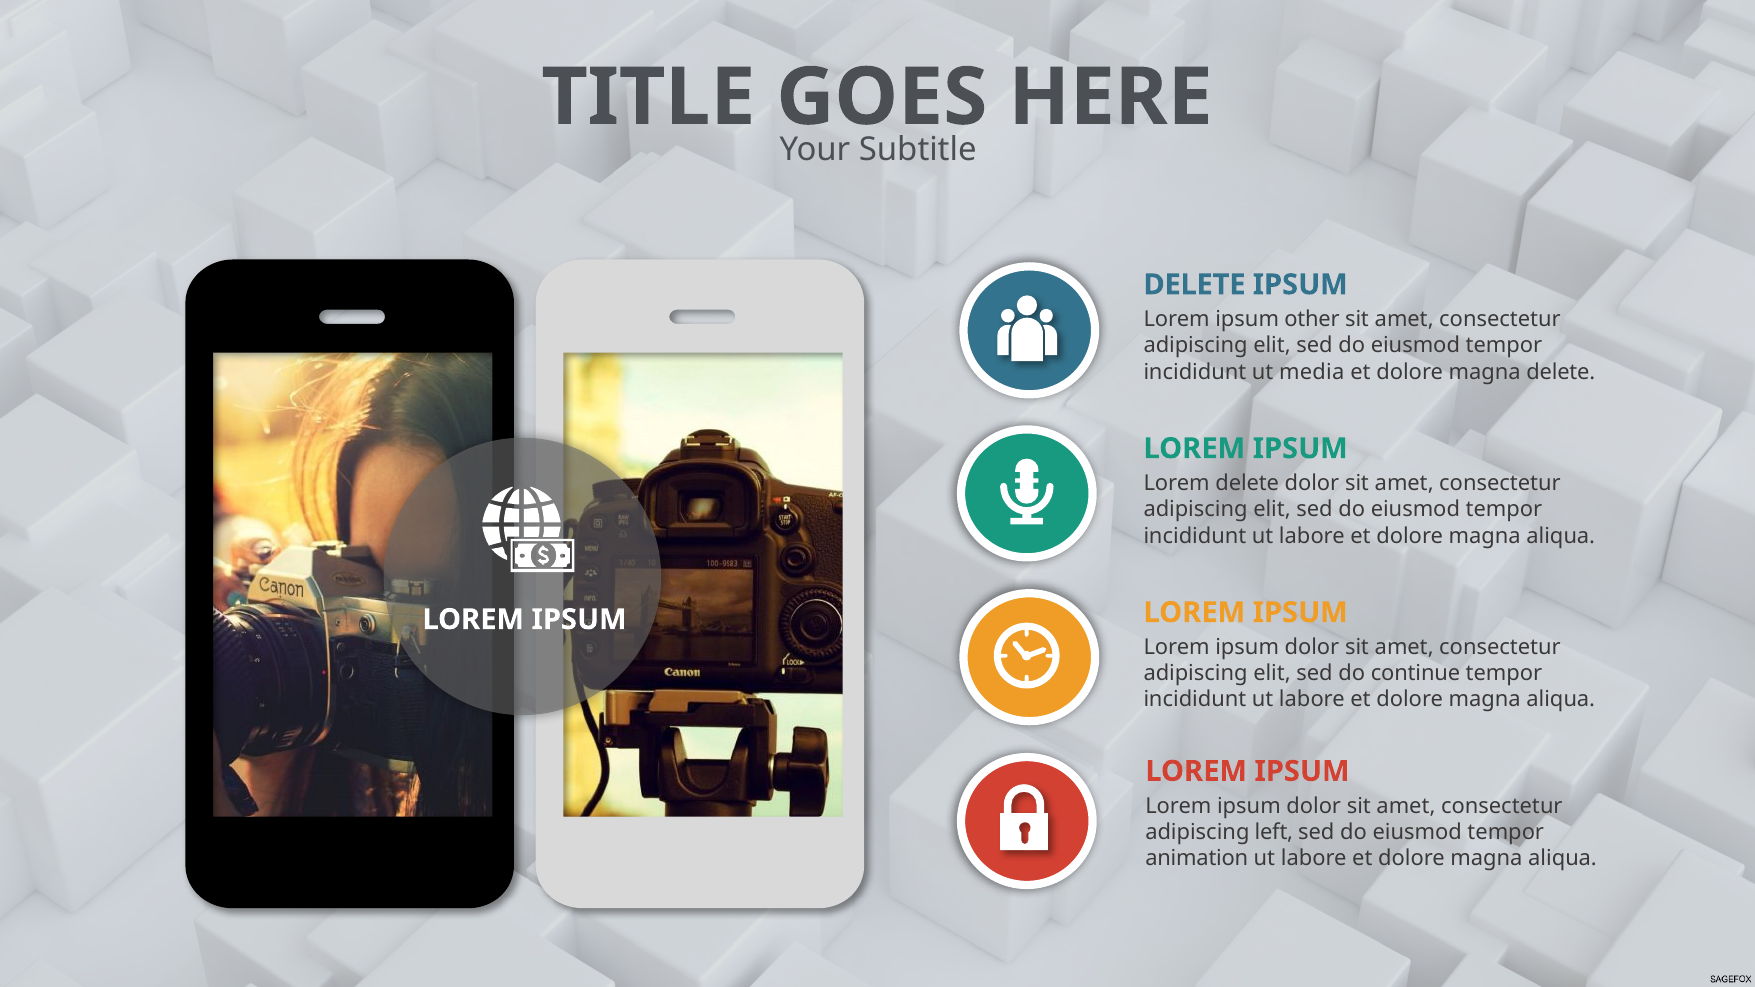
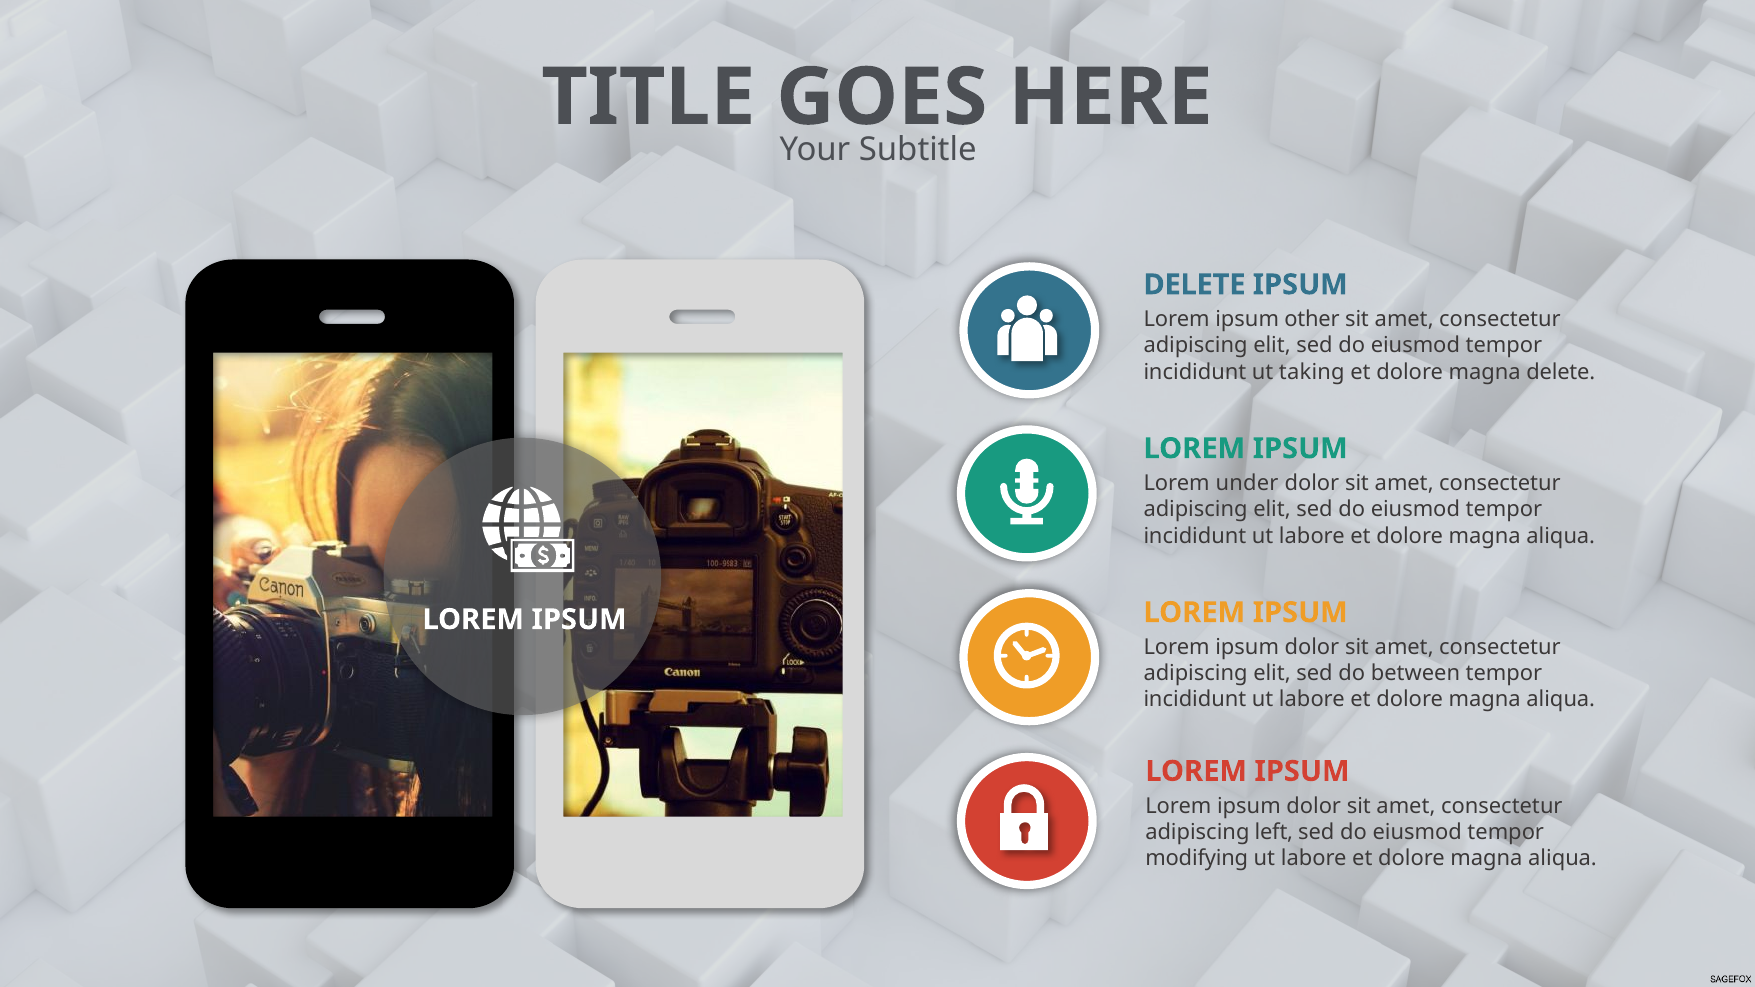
media: media -> taking
Lorem delete: delete -> under
continue: continue -> between
animation: animation -> modifying
